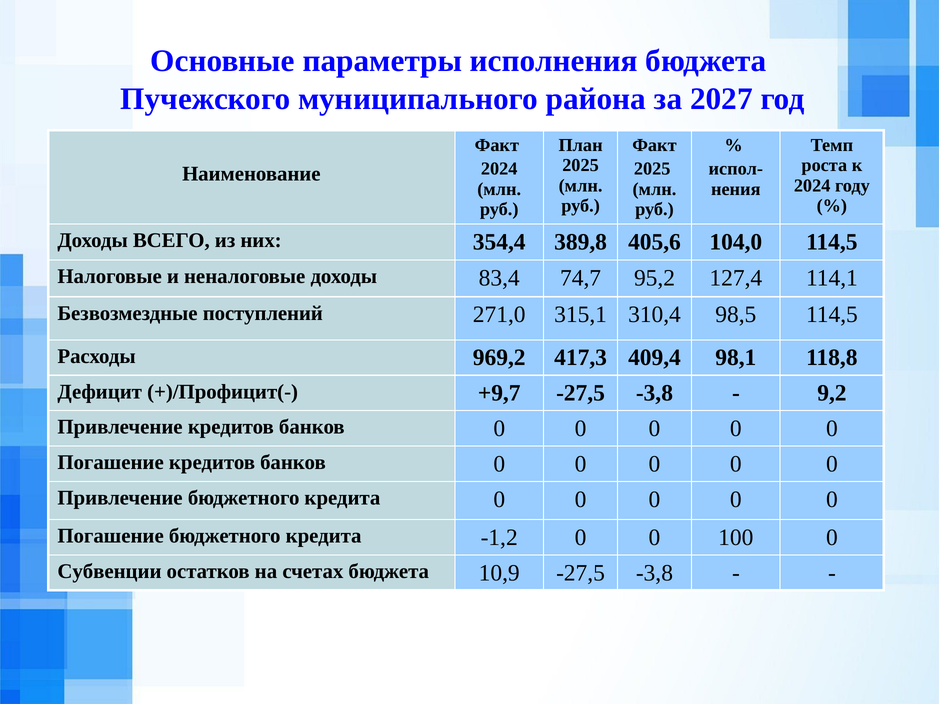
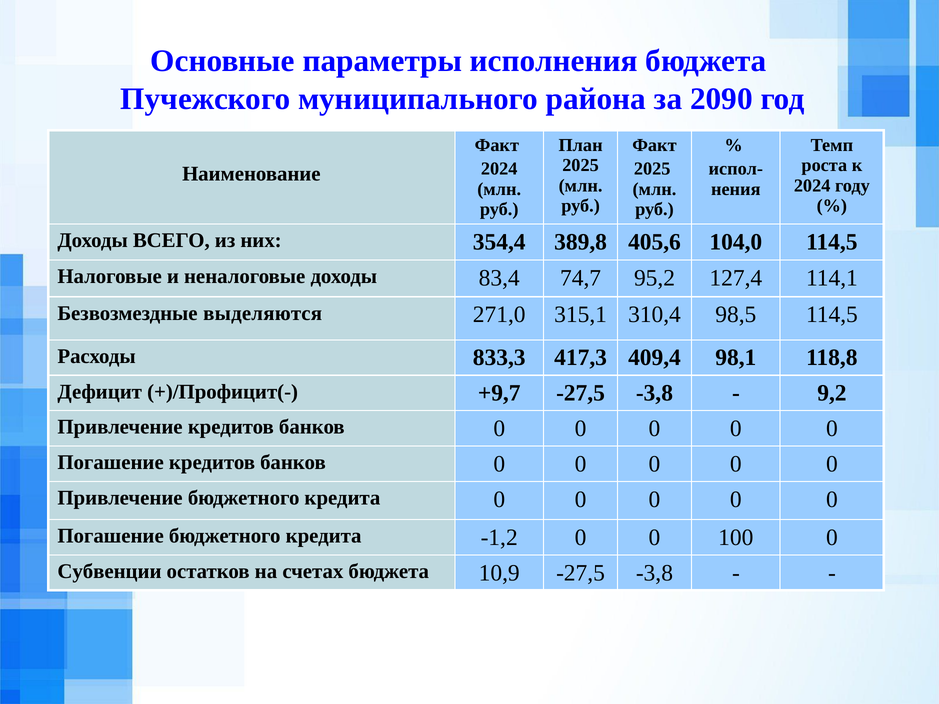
2027: 2027 -> 2090
поступлений: поступлений -> выделяются
969,2: 969,2 -> 833,3
